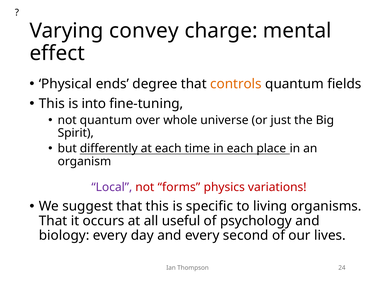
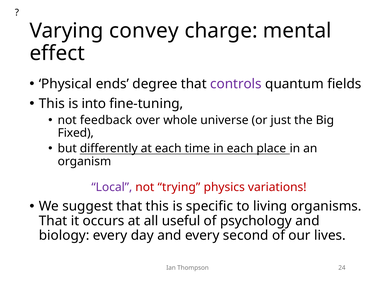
controls colour: orange -> purple
not quantum: quantum -> feedback
Spirit: Spirit -> Fixed
forms: forms -> trying
